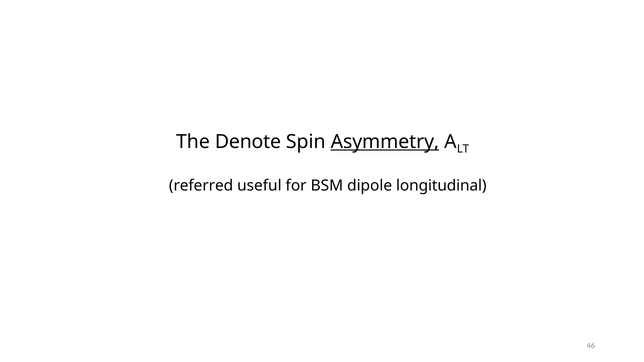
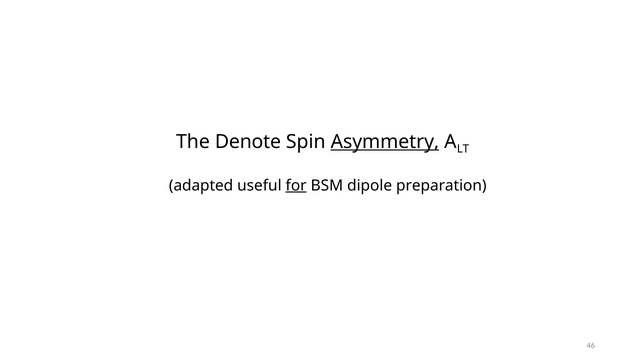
referred: referred -> adapted
for underline: none -> present
longitudinal: longitudinal -> preparation
